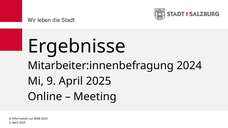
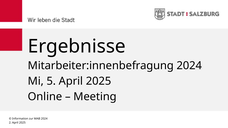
9: 9 -> 5
